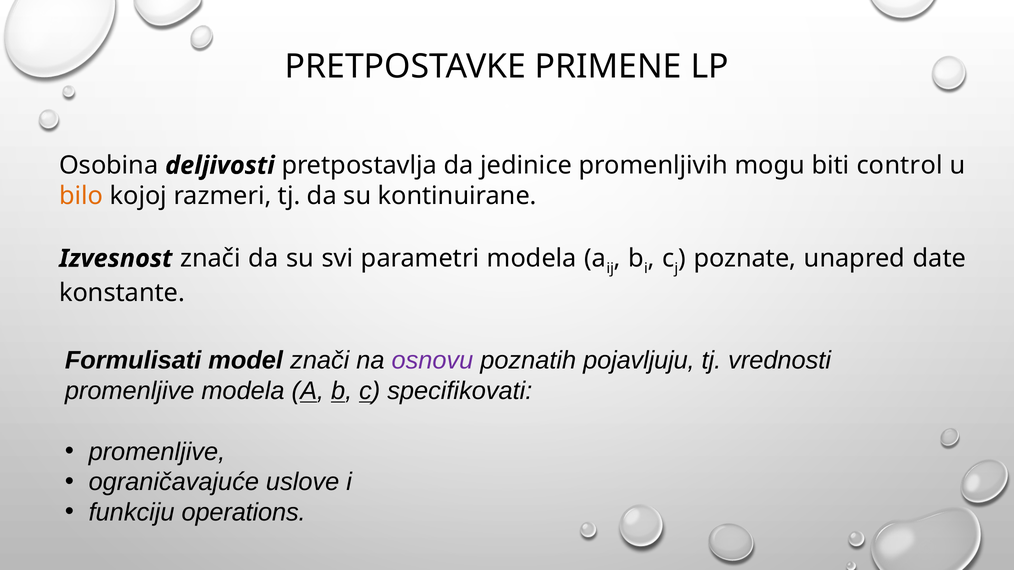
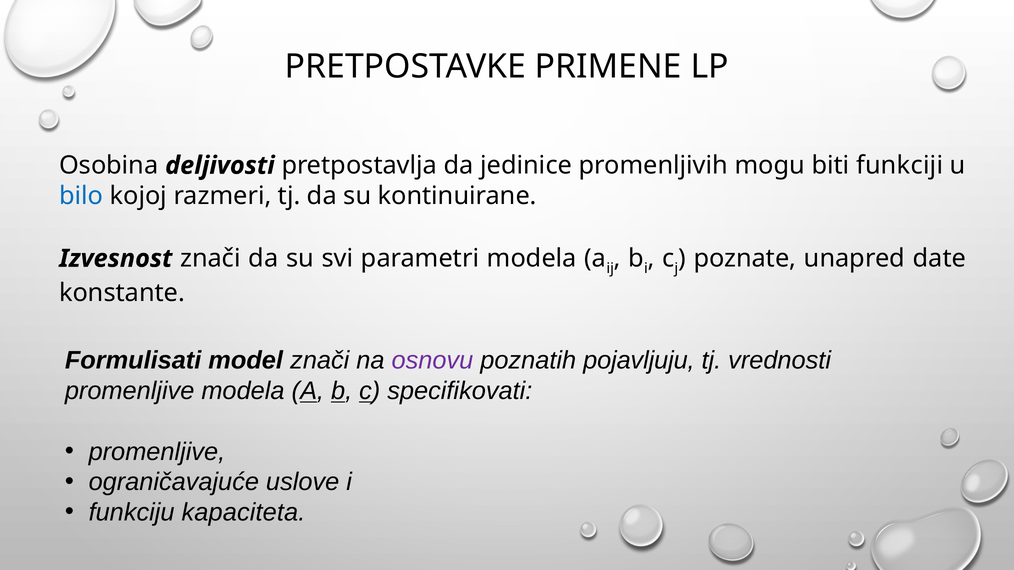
control: control -> funkciji
bilo colour: orange -> blue
operations: operations -> kapaciteta
